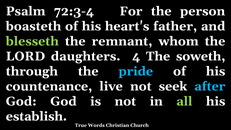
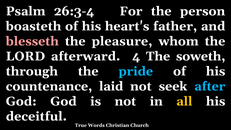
72:3-4: 72:3-4 -> 26:3-4
blesseth colour: light green -> pink
remnant: remnant -> pleasure
daughters: daughters -> afterward
live: live -> laid
all colour: light green -> yellow
establish: establish -> deceitful
